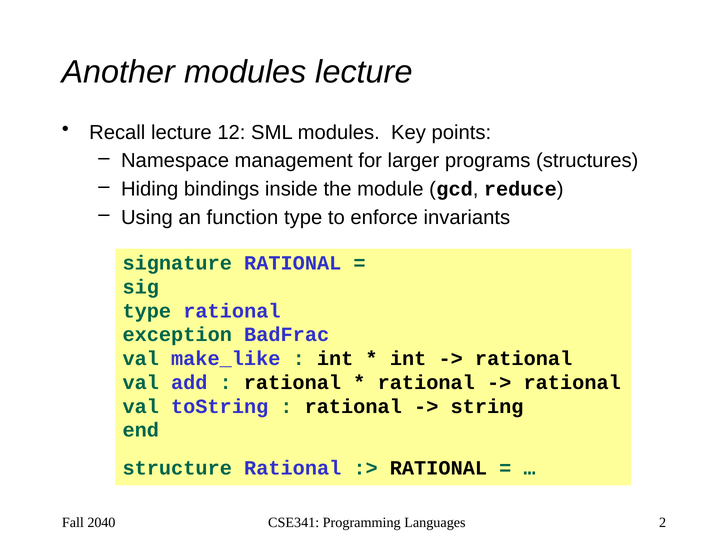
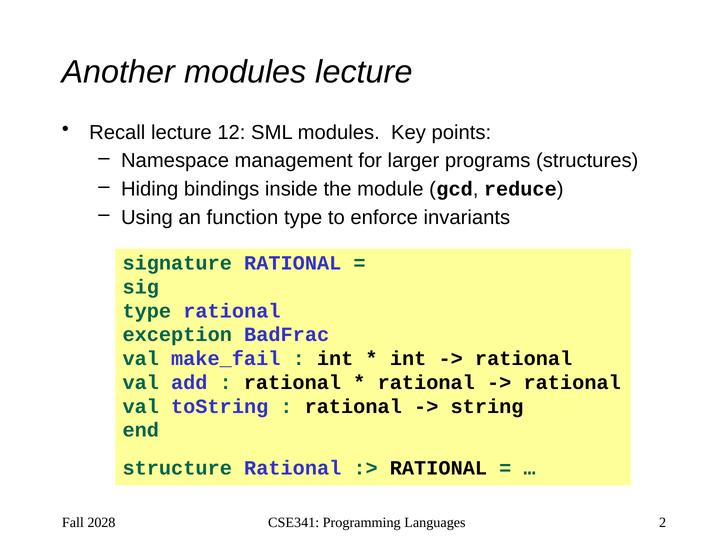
make_like: make_like -> make_fail
2040: 2040 -> 2028
